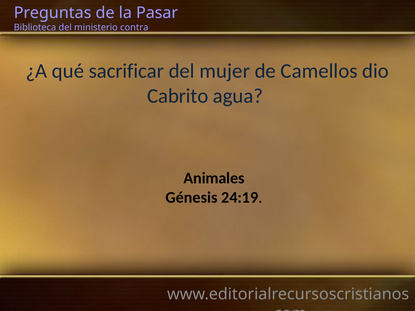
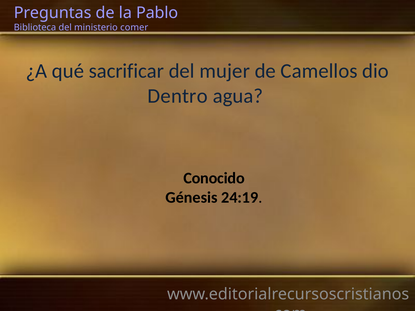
Pasar: Pasar -> Pablo
contra: contra -> comer
Cabrito: Cabrito -> Dentro
Animales: Animales -> Conocido
